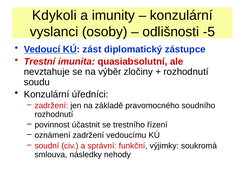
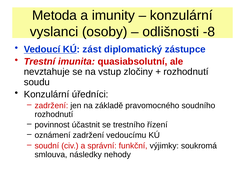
Kdykoli: Kdykoli -> Metoda
-5: -5 -> -8
výběr: výběr -> vstup
